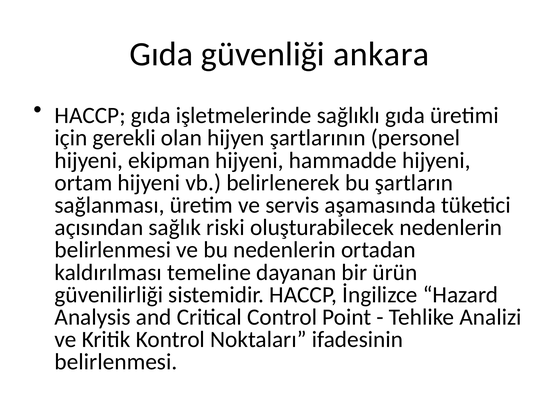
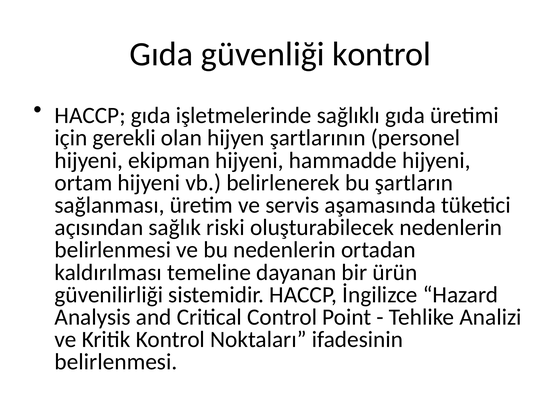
güvenliği ankara: ankara -> kontrol
